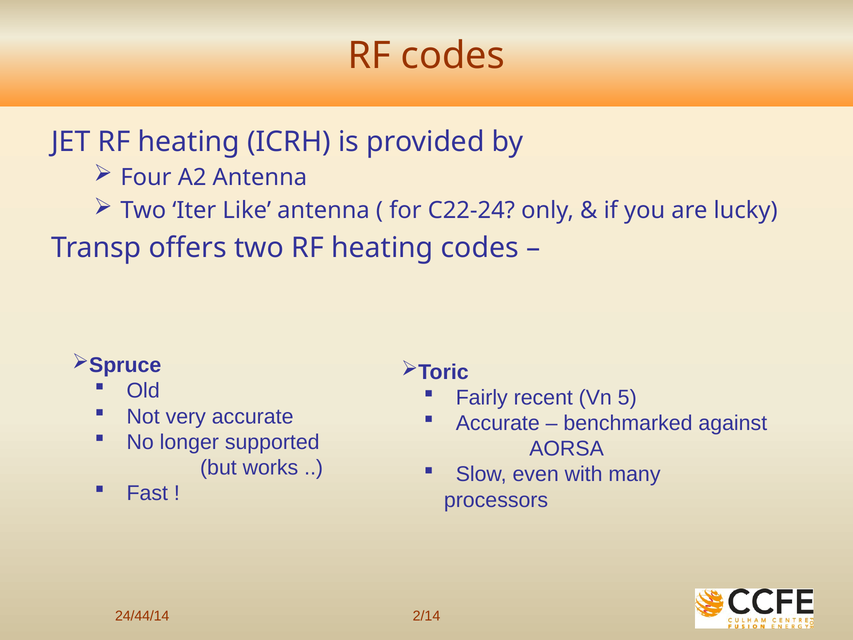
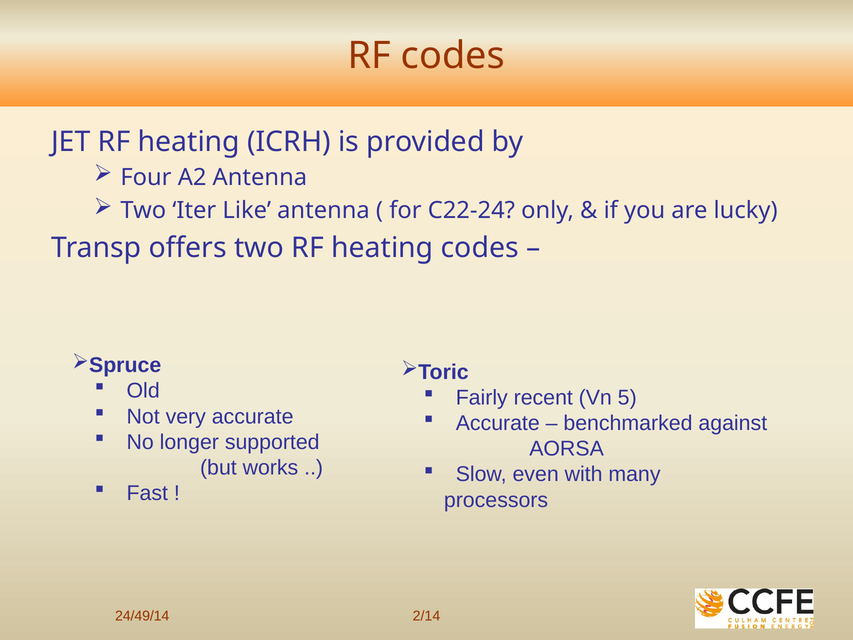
24/44/14: 24/44/14 -> 24/49/14
